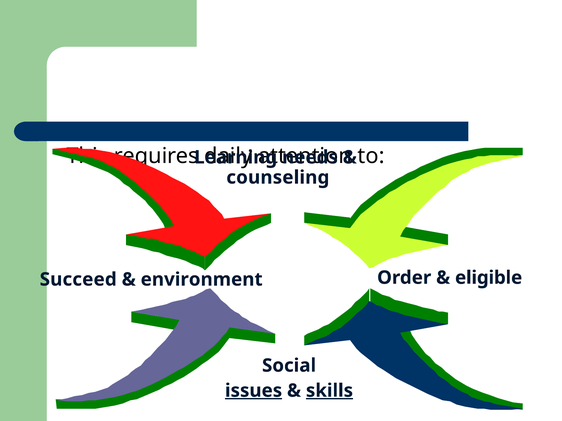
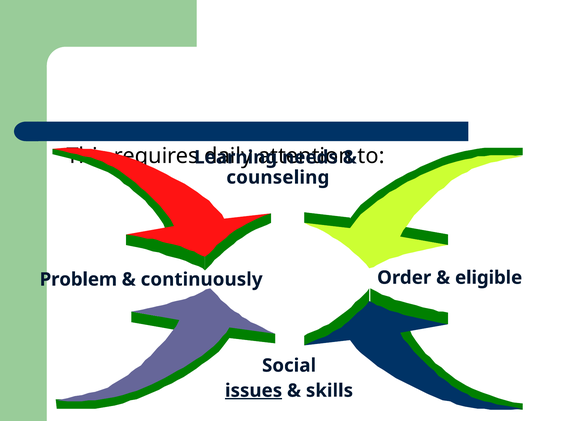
Succeed: Succeed -> Problem
environment: environment -> continuously
skills underline: present -> none
